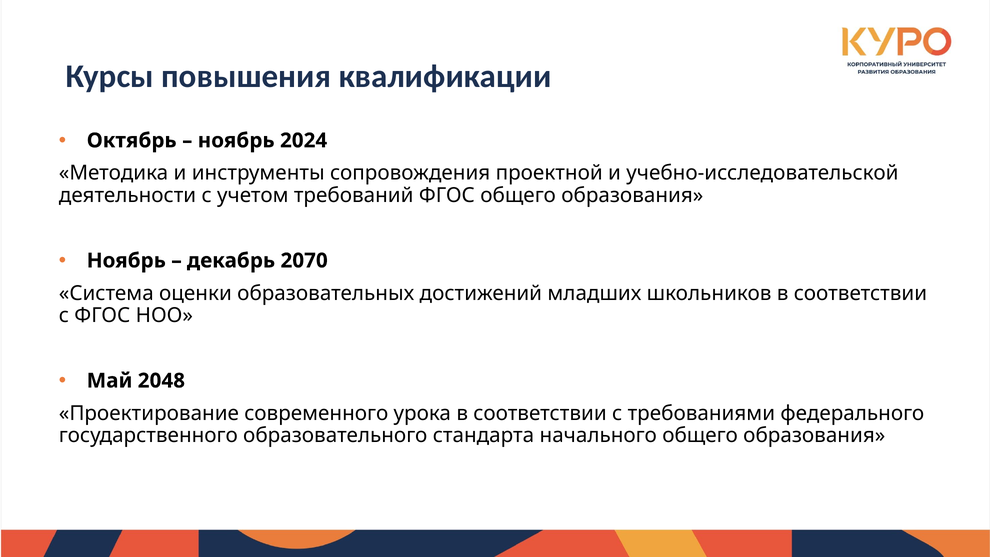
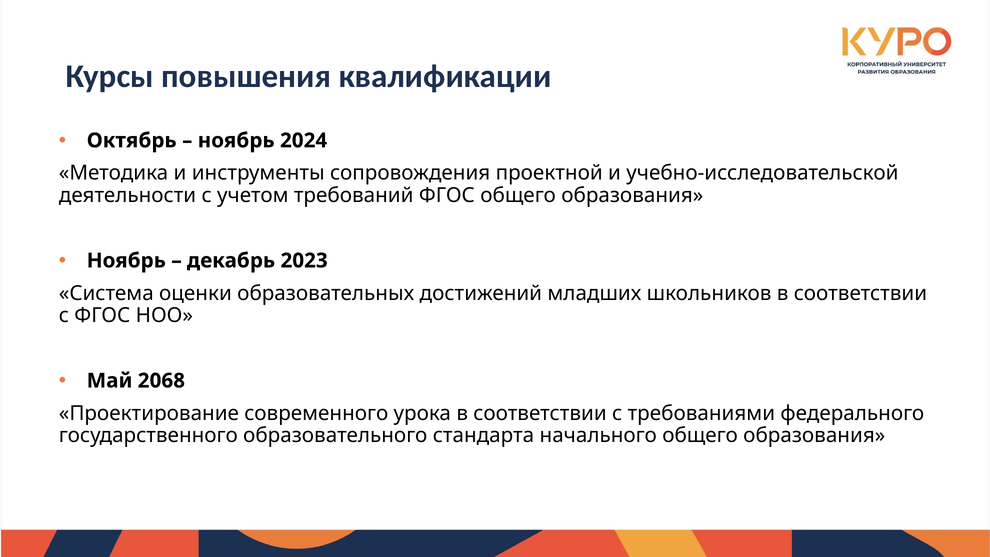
2070: 2070 -> 2023
2048: 2048 -> 2068
